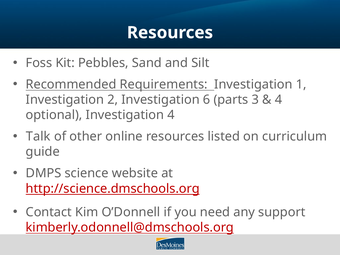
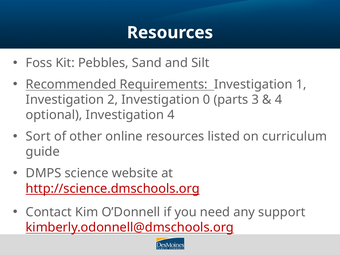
6: 6 -> 0
Talk: Talk -> Sort
